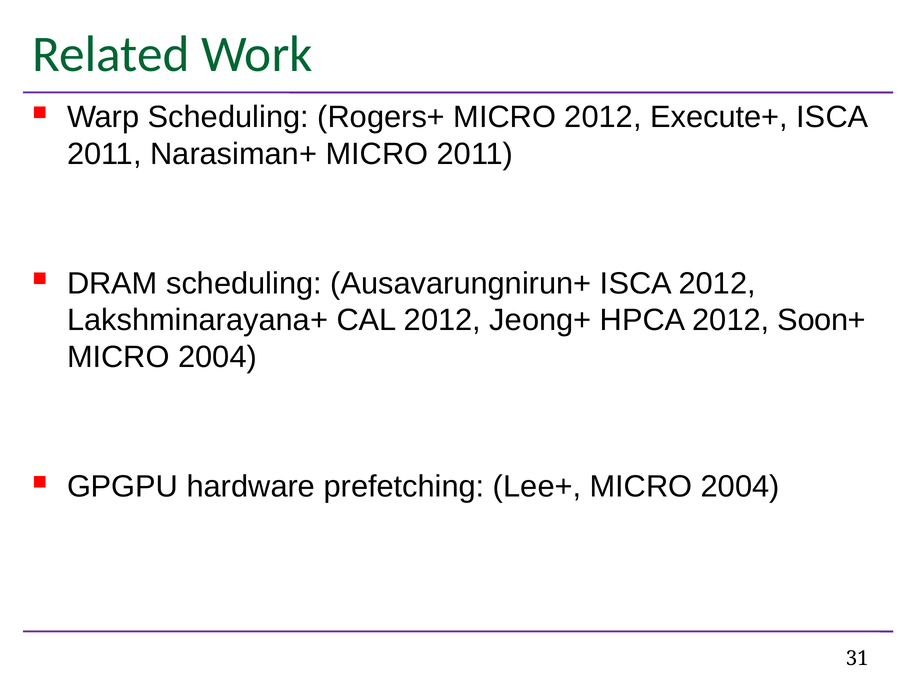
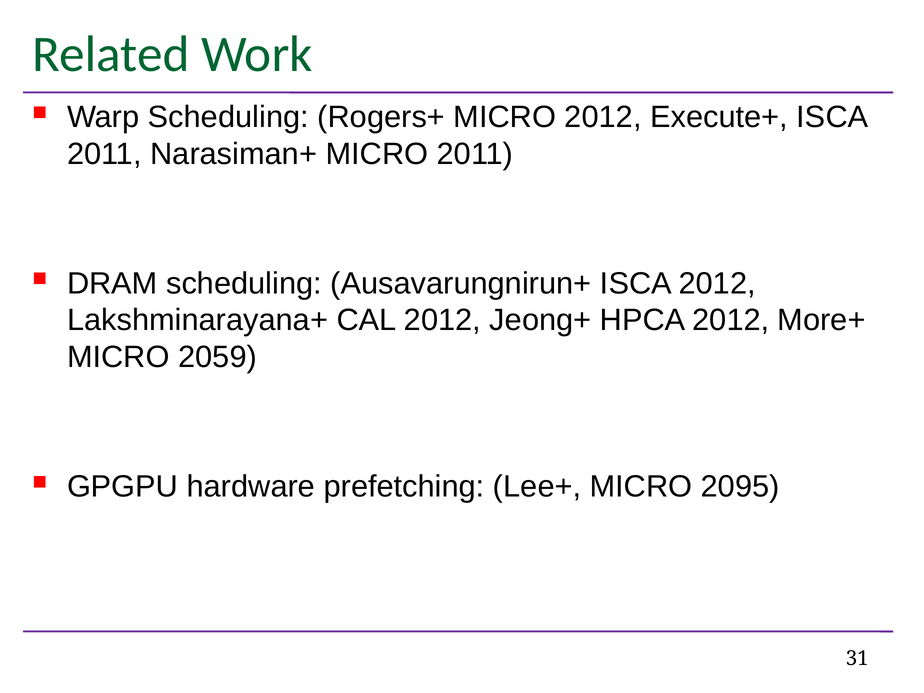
Soon+: Soon+ -> More+
2004 at (218, 357): 2004 -> 2059
Lee+ MICRO 2004: 2004 -> 2095
